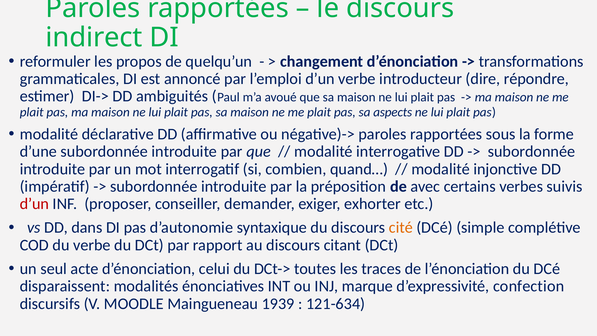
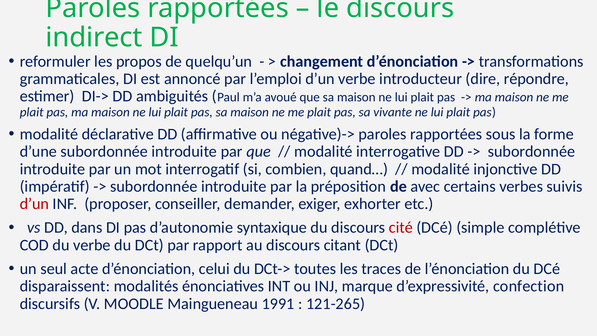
aspects: aspects -> vivante
cité colour: orange -> red
1939: 1939 -> 1991
121-634: 121-634 -> 121-265
